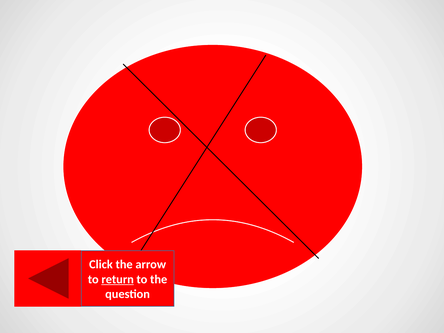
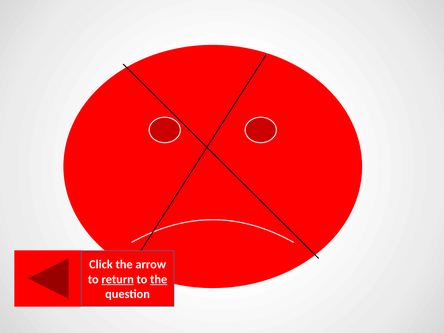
the at (159, 279) underline: none -> present
